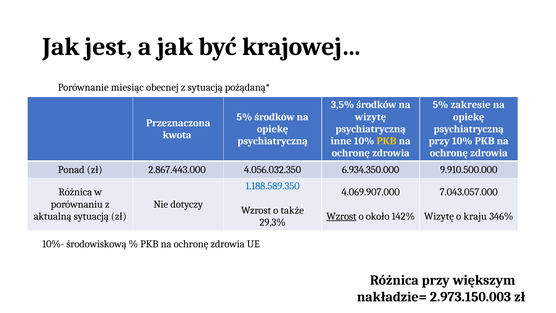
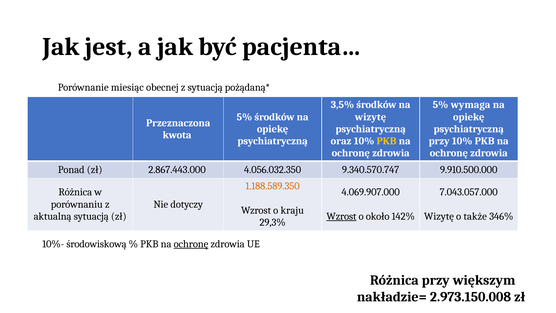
krajowej…: krajowej… -> pacjenta…
zakresie: zakresie -> wymaga
inne: inne -> oraz
6.934.350.000: 6.934.350.000 -> 9.340.570.747
1.188.589.350 colour: blue -> orange
także: także -> kraju
kraju: kraju -> także
ochronę at (191, 244) underline: none -> present
2.973.150.003: 2.973.150.003 -> 2.973.150.008
